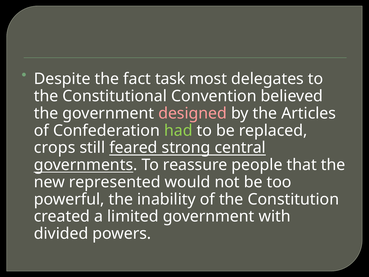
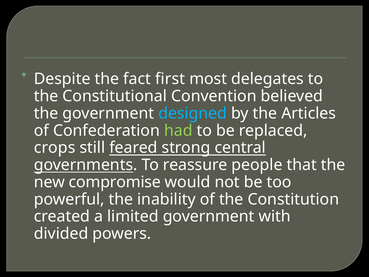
task: task -> first
designed colour: pink -> light blue
represented: represented -> compromise
